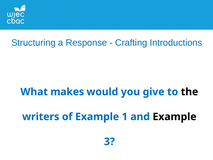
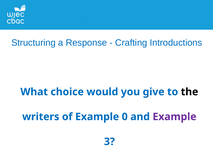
makes: makes -> choice
1: 1 -> 0
Example at (175, 117) colour: black -> purple
